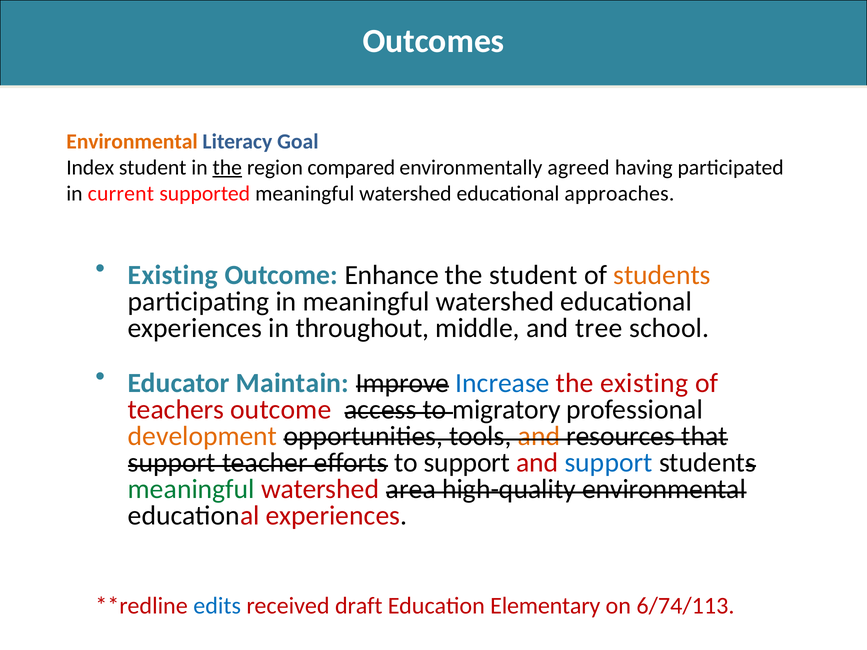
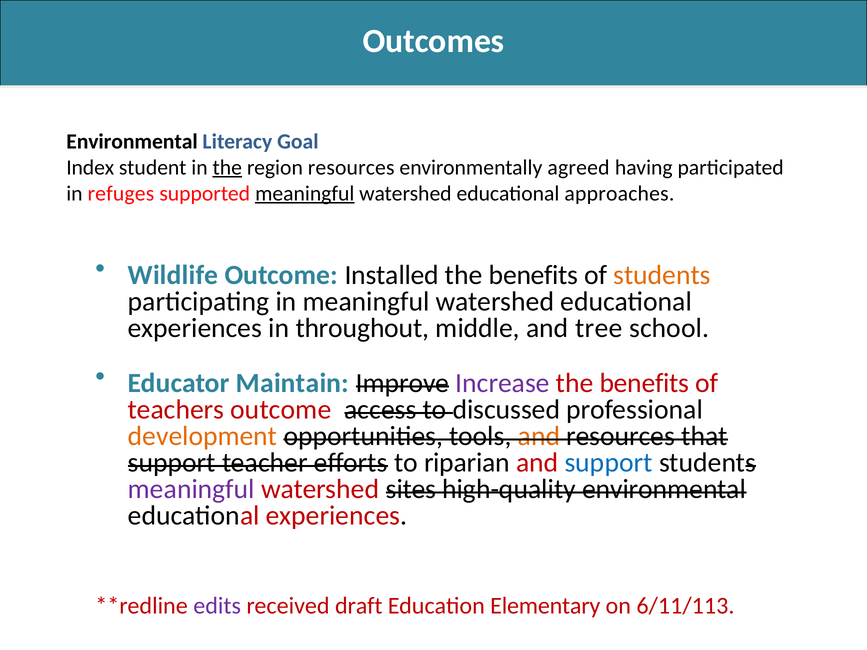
Environmental at (132, 142) colour: orange -> black
region compared: compared -> resources
current: current -> refuges
meaningful at (305, 194) underline: none -> present
Existing at (173, 275): Existing -> Wildlife
Enhance: Enhance -> Installed
student at (533, 275): student -> benefits
Increase colour: blue -> purple
existing at (644, 383): existing -> benefits
migratory: migratory -> discussed
to support: support -> riparian
meaningful at (191, 489) colour: green -> purple
area: area -> sites
edits colour: blue -> purple
6/74/113: 6/74/113 -> 6/11/113
